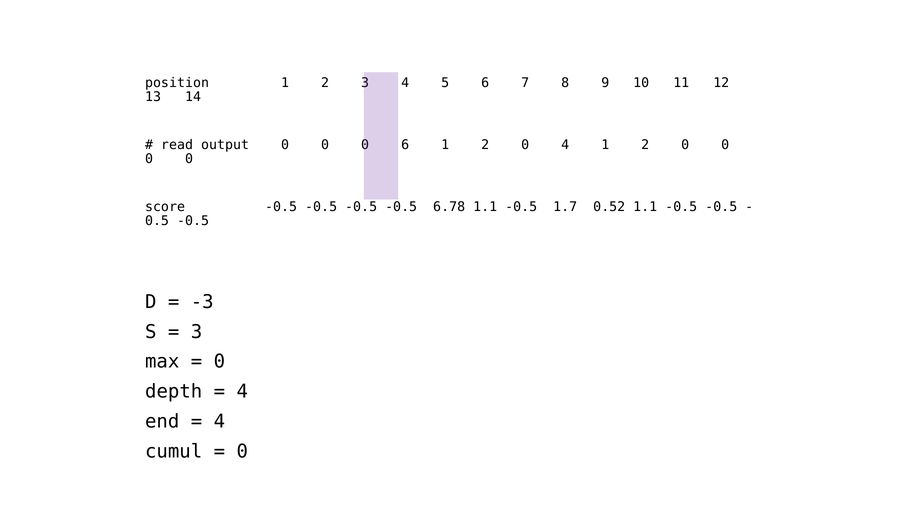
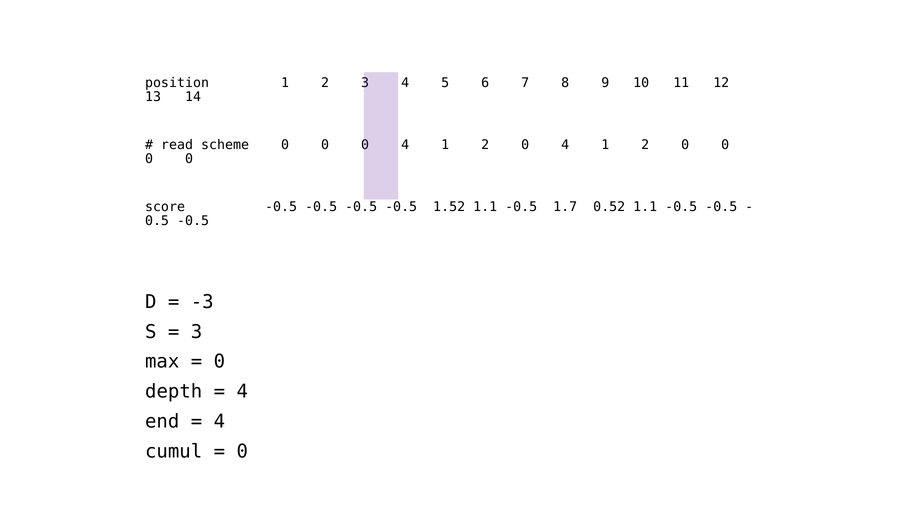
output: output -> scheme
6 at (405, 145): 6 -> 4
6.78: 6.78 -> 1.52
